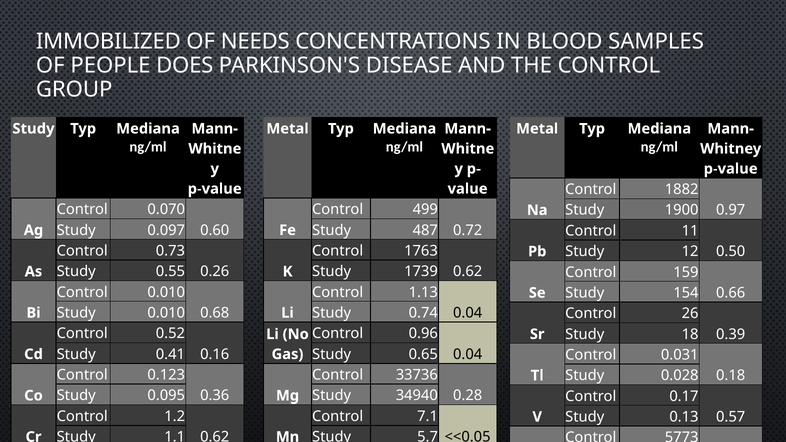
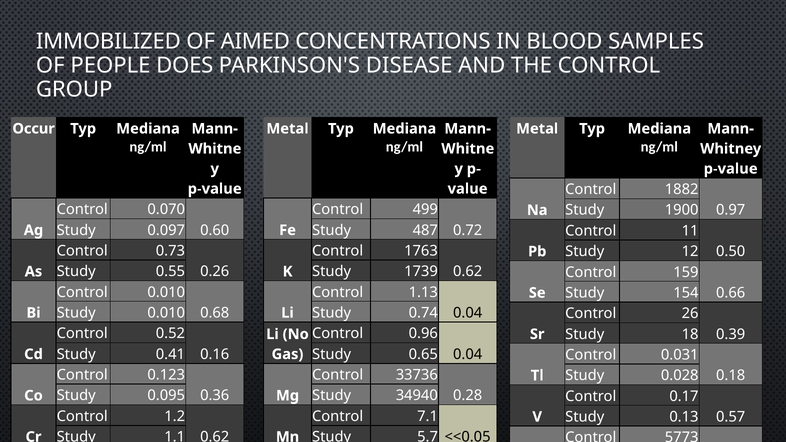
NEEDS: NEEDS -> AIMED
Study at (33, 129): Study -> Occur
